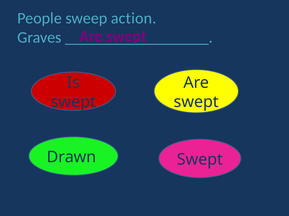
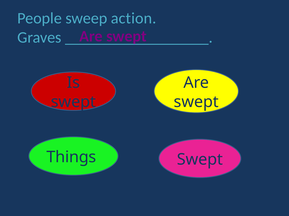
Drawn: Drawn -> Things
